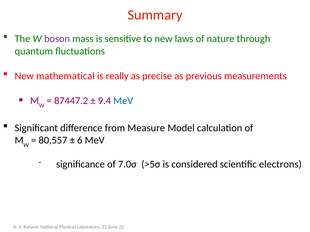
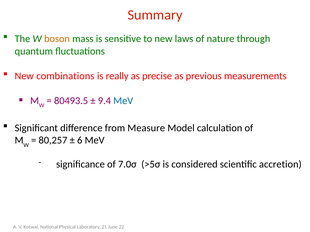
boson colour: purple -> orange
mathematical: mathematical -> combinations
87447.2: 87447.2 -> 80493.5
80,557: 80,557 -> 80,257
electrons: electrons -> accretion
